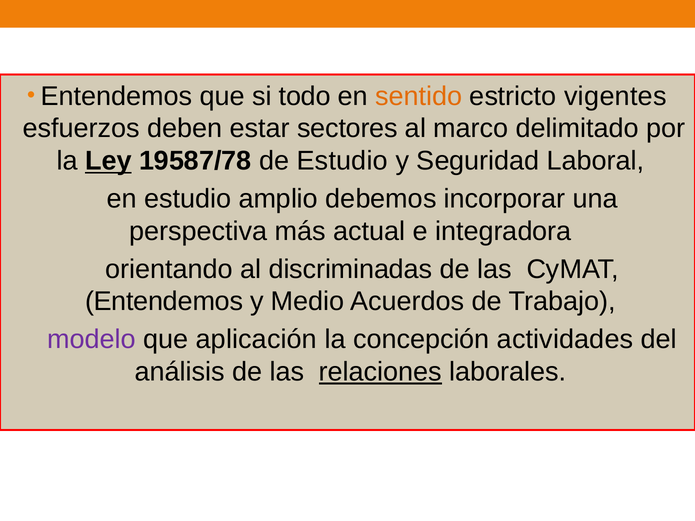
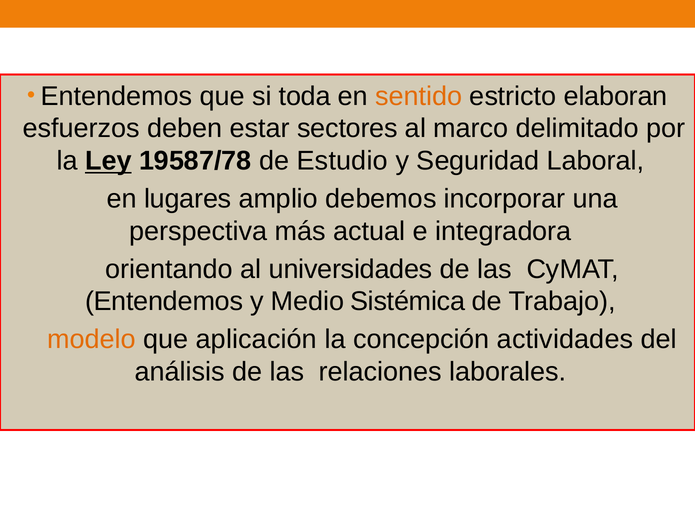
todo: todo -> toda
vigentes: vigentes -> elaboran
en estudio: estudio -> lugares
discriminadas: discriminadas -> universidades
Acuerdos: Acuerdos -> Sistémica
modelo colour: purple -> orange
relaciones underline: present -> none
